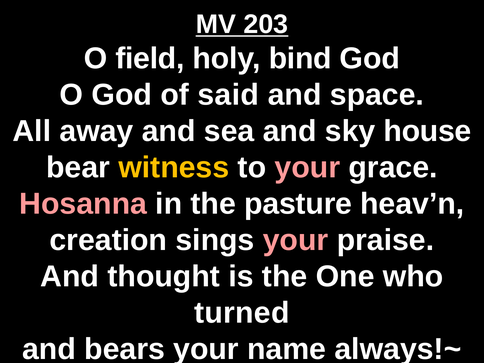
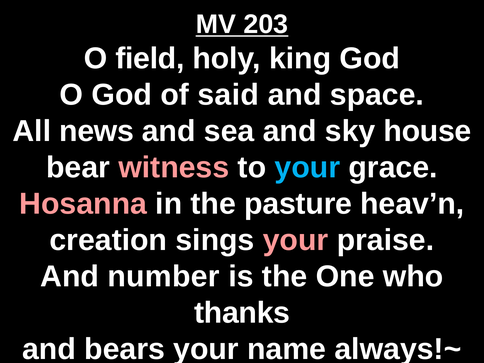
bind: bind -> king
away: away -> news
witness colour: yellow -> pink
your at (307, 168) colour: pink -> light blue
thought: thought -> number
turned: turned -> thanks
